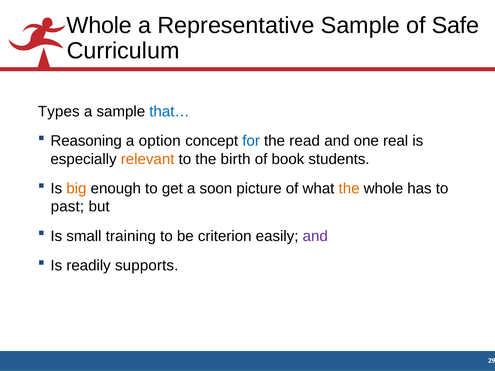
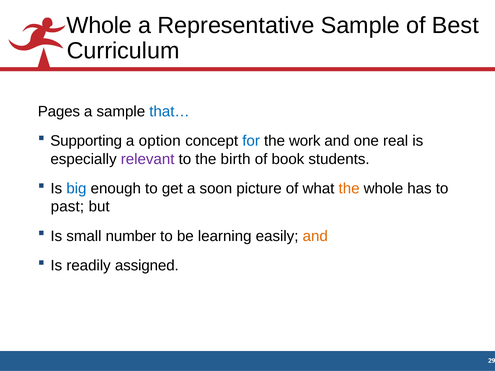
Safe: Safe -> Best
Types: Types -> Pages
Reasoning: Reasoning -> Supporting
read: read -> work
relevant colour: orange -> purple
big colour: orange -> blue
training: training -> number
criterion: criterion -> learning
and at (315, 236) colour: purple -> orange
supports: supports -> assigned
